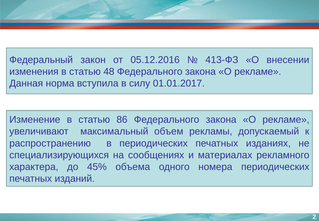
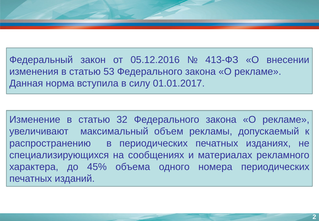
48: 48 -> 53
86: 86 -> 32
